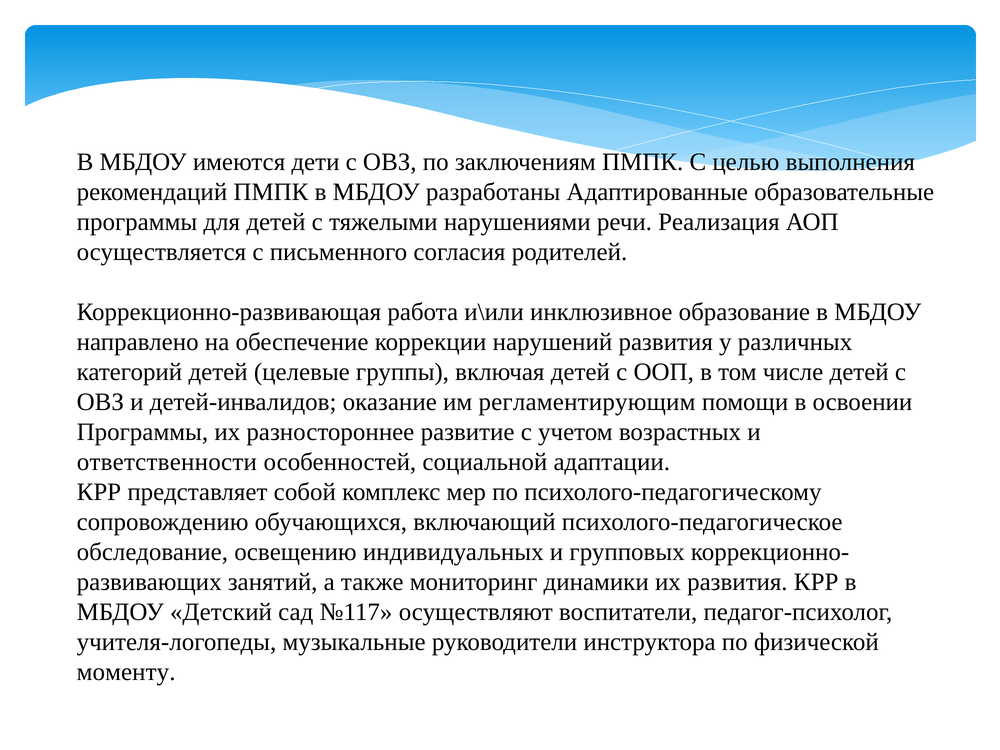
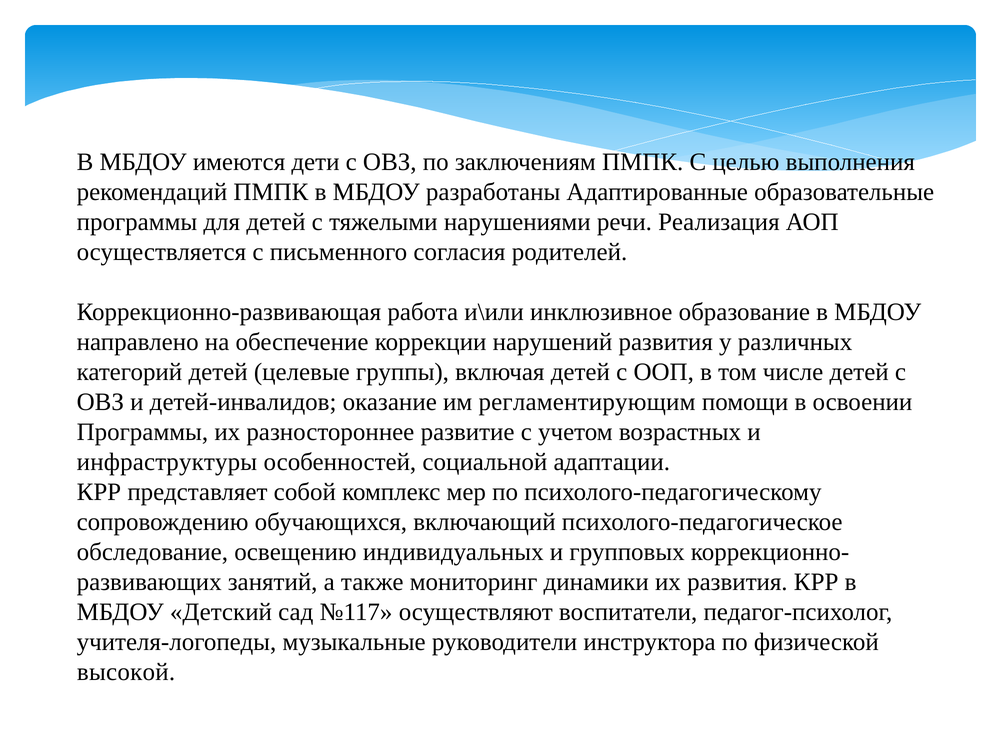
ответственности: ответственности -> инфраструктуры
моменту: моменту -> высокой
